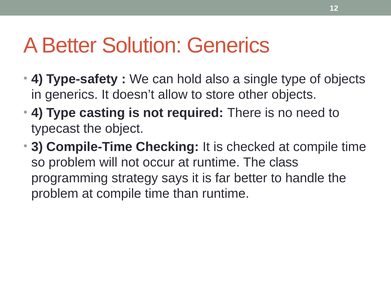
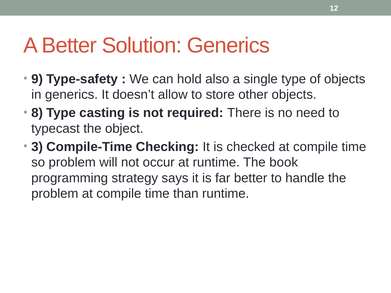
4 at (37, 79): 4 -> 9
4 at (37, 113): 4 -> 8
class: class -> book
